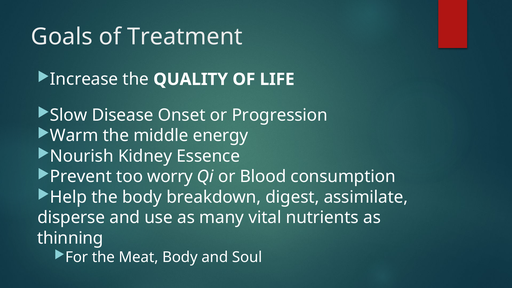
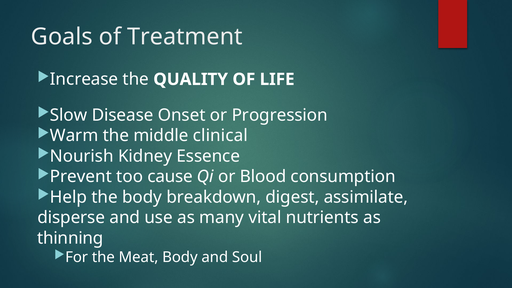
energy: energy -> clinical
worry: worry -> cause
